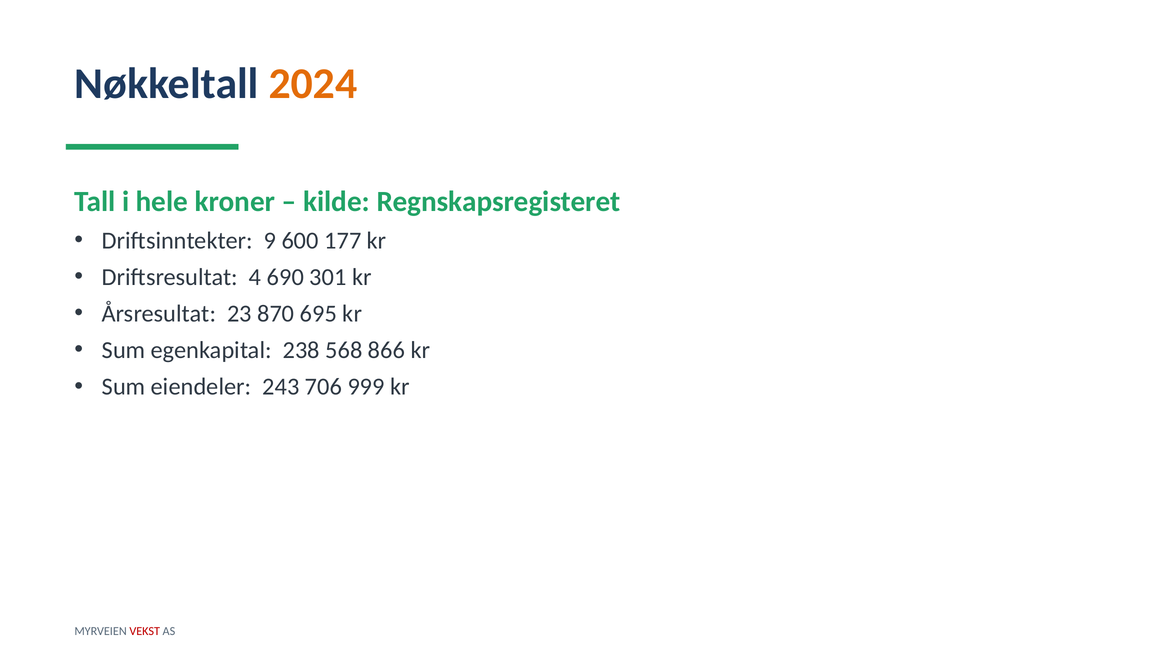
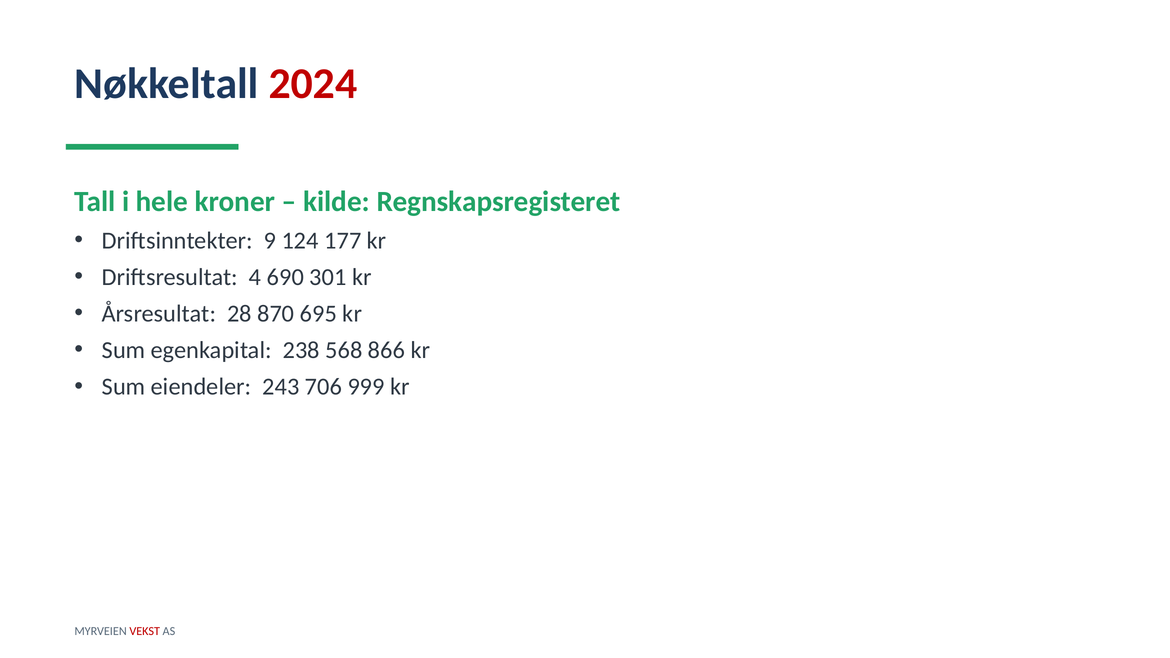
2024 colour: orange -> red
600: 600 -> 124
23: 23 -> 28
